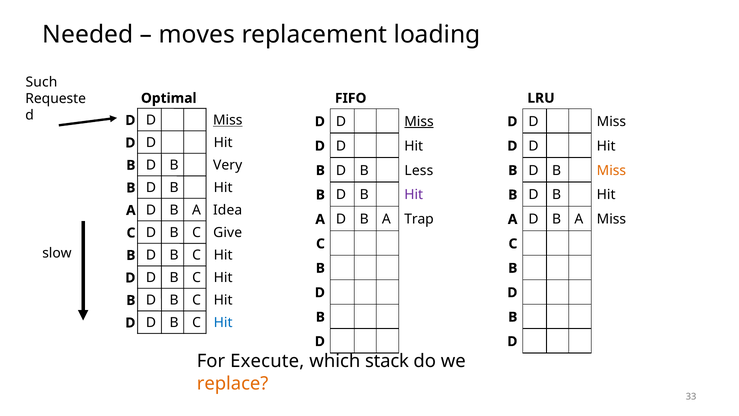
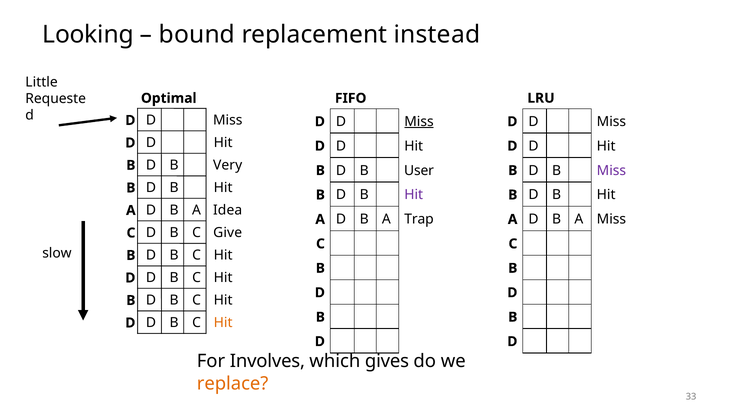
Needed: Needed -> Looking
moves: moves -> bound
loading: loading -> instead
Such: Such -> Little
Miss at (228, 120) underline: present -> none
Less: Less -> User
Miss at (611, 170) colour: orange -> purple
Hit at (223, 323) colour: blue -> orange
Execute: Execute -> Involves
stack: stack -> gives
